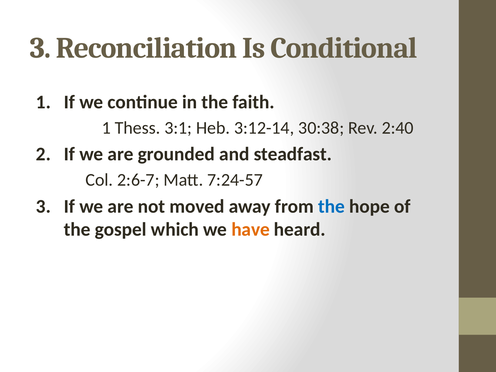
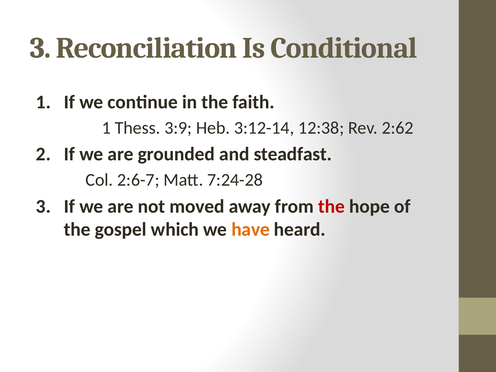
3:1: 3:1 -> 3:9
30:38: 30:38 -> 12:38
2:40: 2:40 -> 2:62
7:24-57: 7:24-57 -> 7:24-28
the at (331, 206) colour: blue -> red
